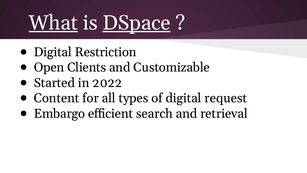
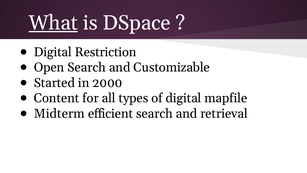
DSpace underline: present -> none
Open Clients: Clients -> Search
2022: 2022 -> 2000
request: request -> mapfile
Embargo: Embargo -> Midterm
